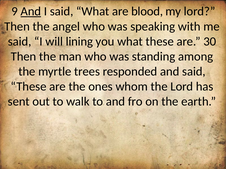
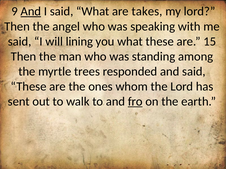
blood: blood -> takes
30: 30 -> 15
fro underline: none -> present
